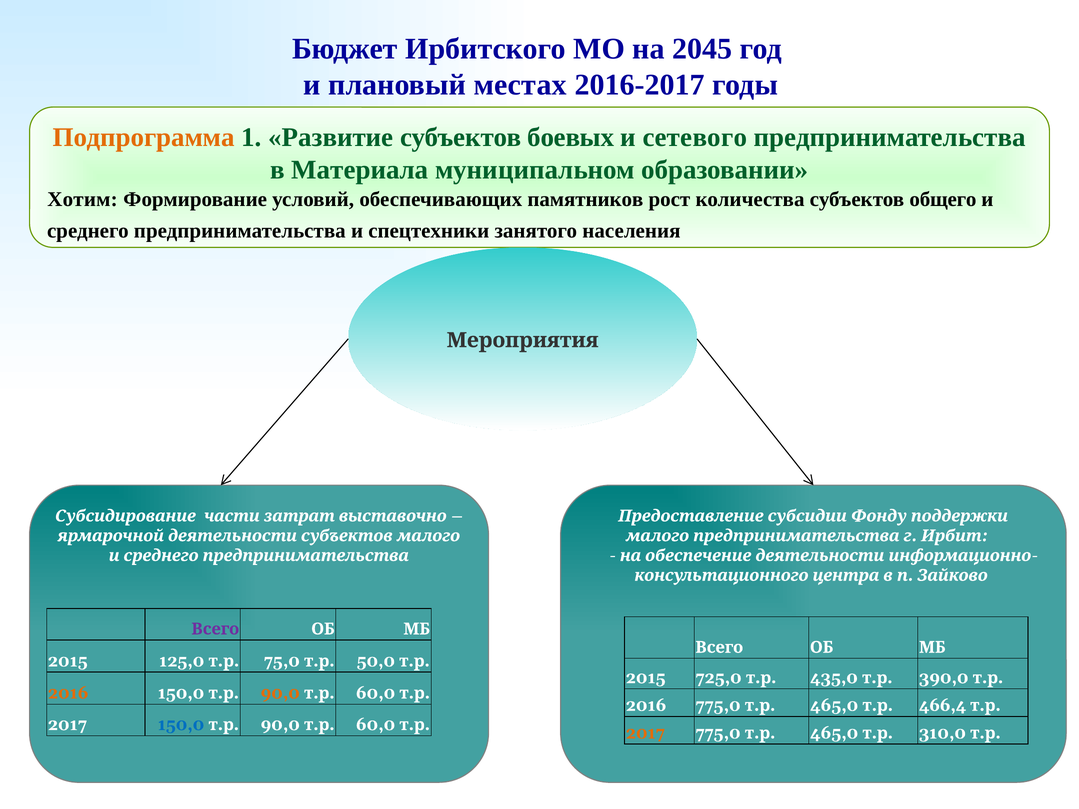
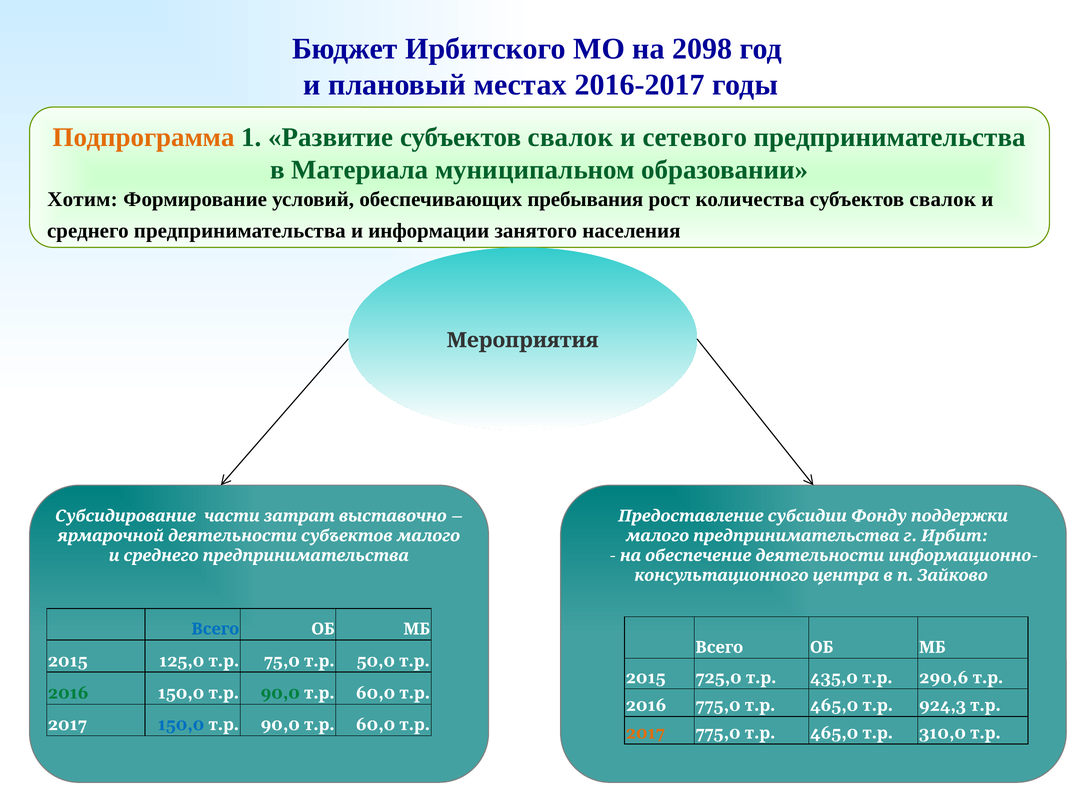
2045: 2045 -> 2098
Развитие субъектов боевых: боевых -> свалок
памятников: памятников -> пребывания
количества субъектов общего: общего -> свалок
спецтехники: спецтехники -> информации
Всего at (215, 629) colour: purple -> blue
390,0: 390,0 -> 290,6
2016 at (68, 693) colour: orange -> green
90,0 at (280, 693) colour: orange -> green
466,4: 466,4 -> 924,3
